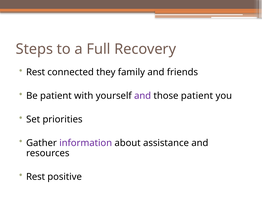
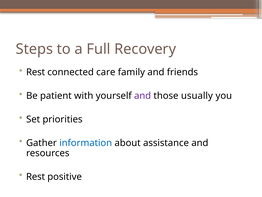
they: they -> care
those patient: patient -> usually
information colour: purple -> blue
